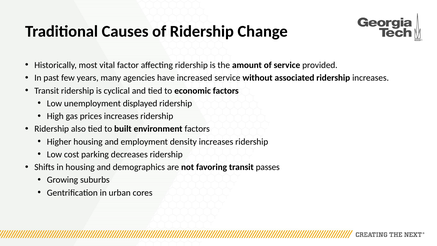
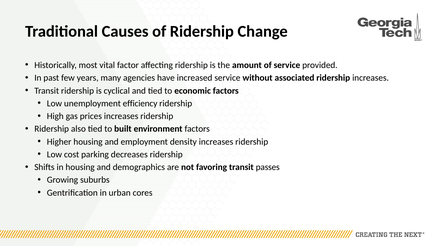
displayed: displayed -> efficiency
